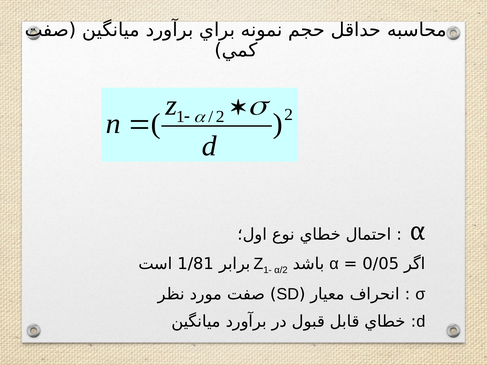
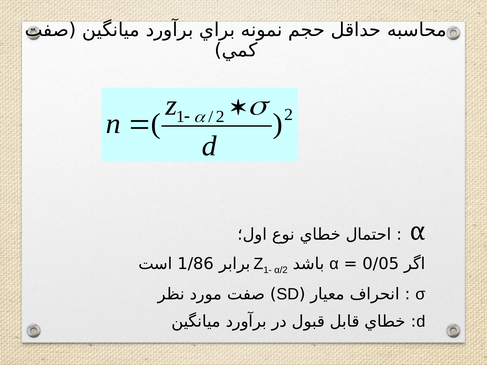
1/81: 1/81 -> 1/86
